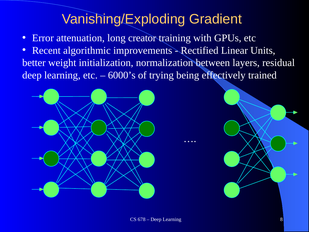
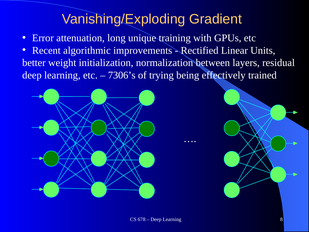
creator: creator -> unique
6000’s: 6000’s -> 7306’s
